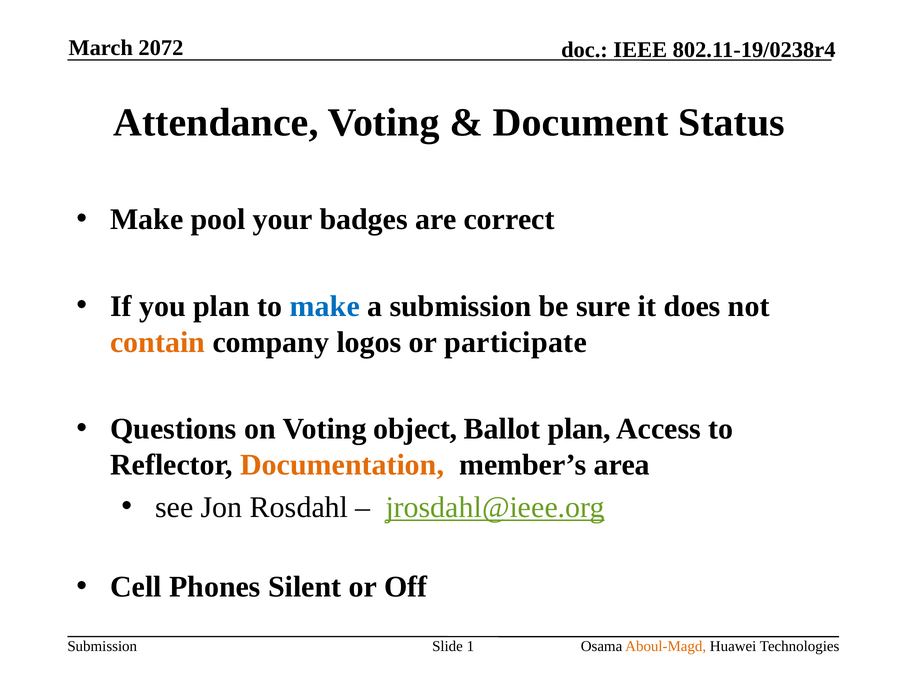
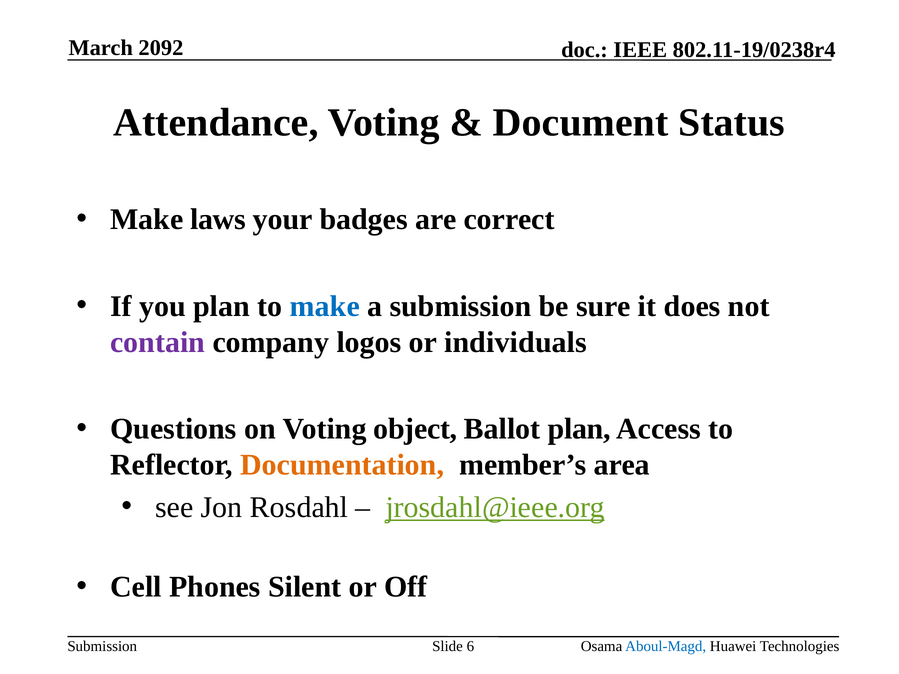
2072: 2072 -> 2092
pool: pool -> laws
contain colour: orange -> purple
participate: participate -> individuals
1: 1 -> 6
Aboul-Magd colour: orange -> blue
